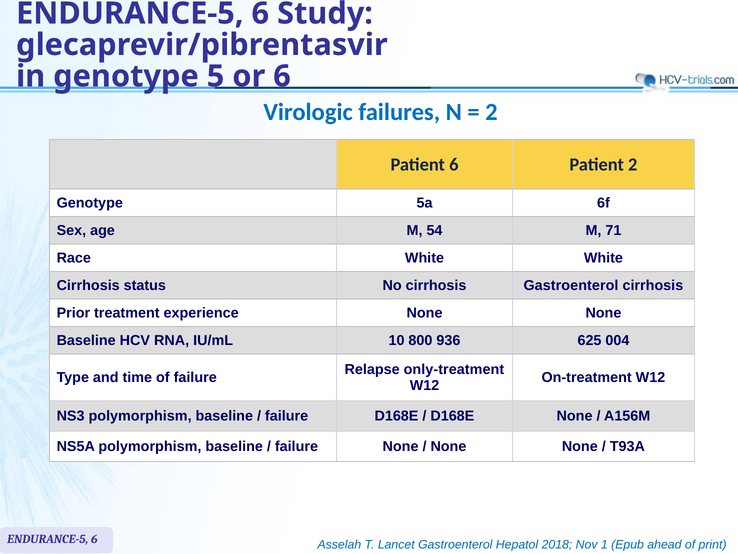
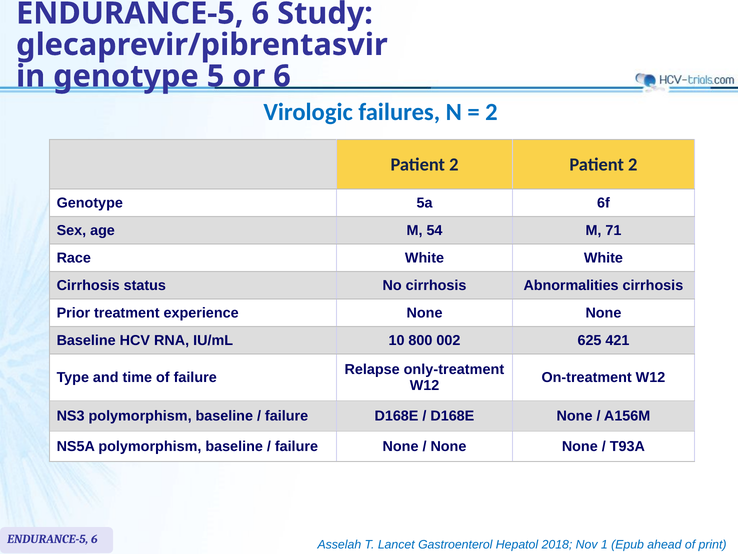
6 at (454, 164): 6 -> 2
cirrhosis Gastroenterol: Gastroenterol -> Abnormalities
936: 936 -> 002
004: 004 -> 421
